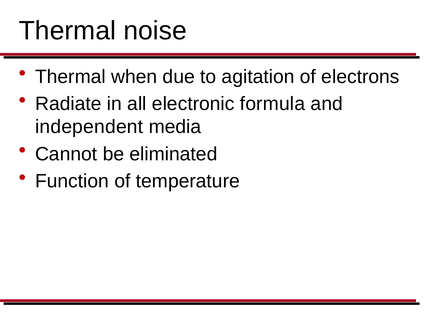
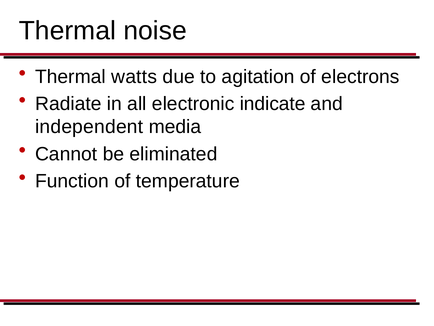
when: when -> watts
formula: formula -> indicate
